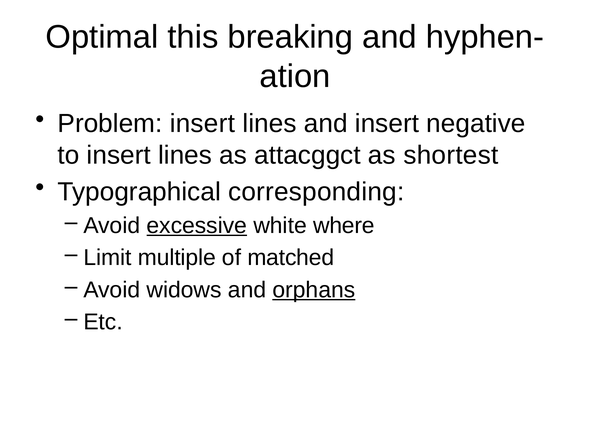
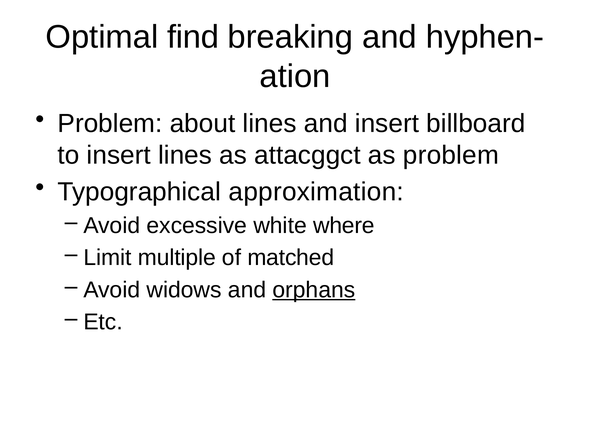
this: this -> find
Problem insert: insert -> about
negative: negative -> billboard
as shortest: shortest -> problem
corresponding: corresponding -> approximation
excessive underline: present -> none
